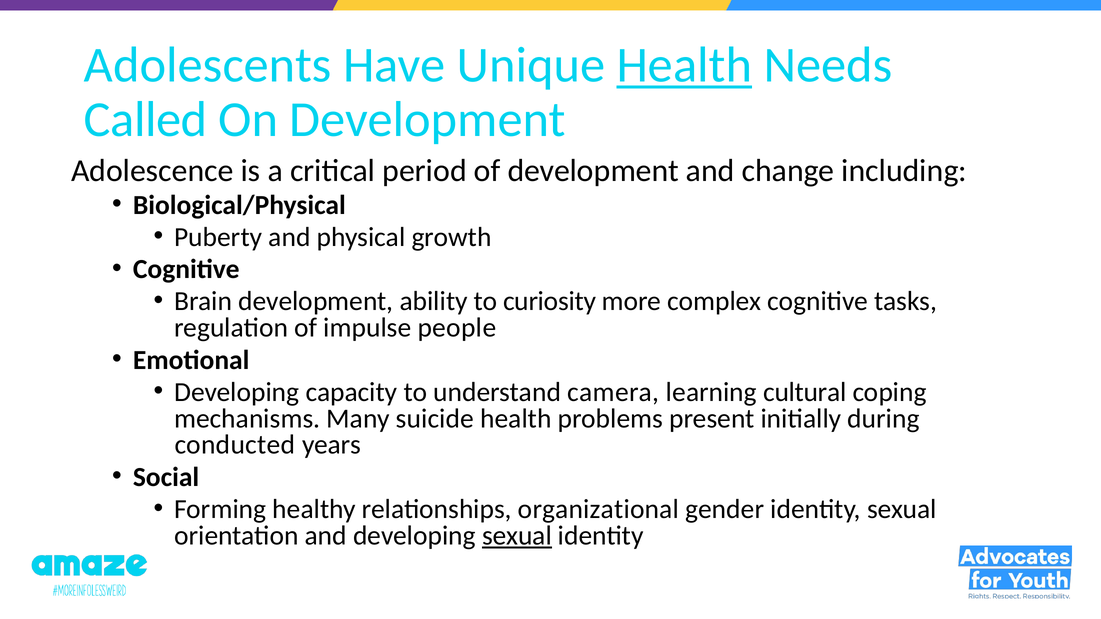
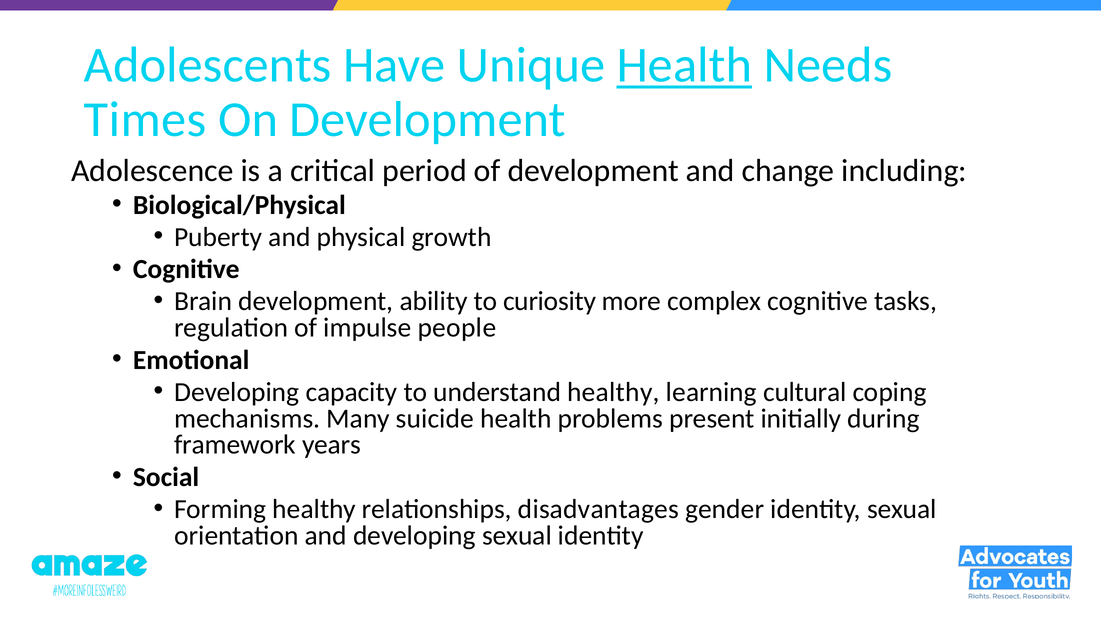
Called: Called -> Times
understand camera: camera -> healthy
conducted: conducted -> framework
organizational: organizational -> disadvantages
sexual at (517, 536) underline: present -> none
